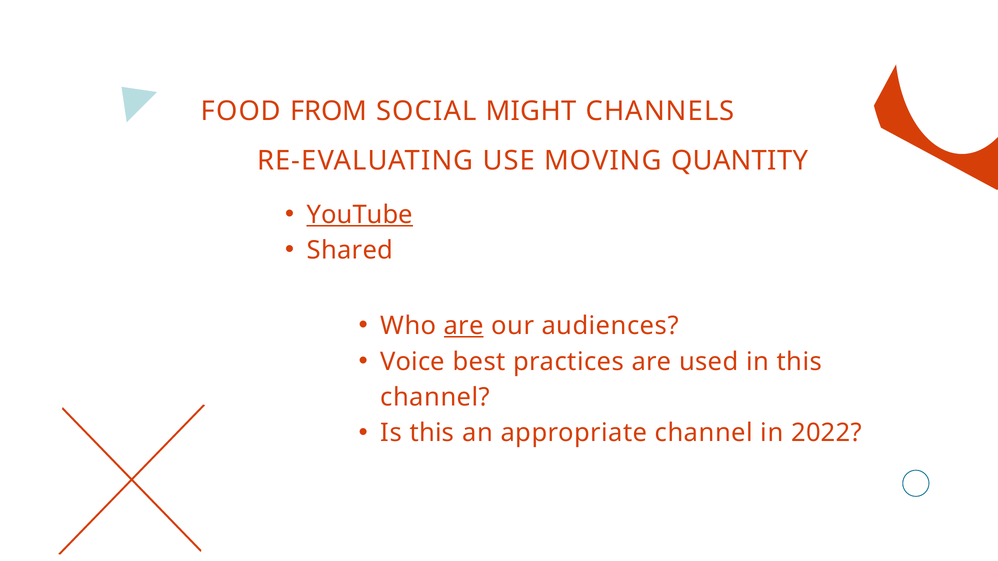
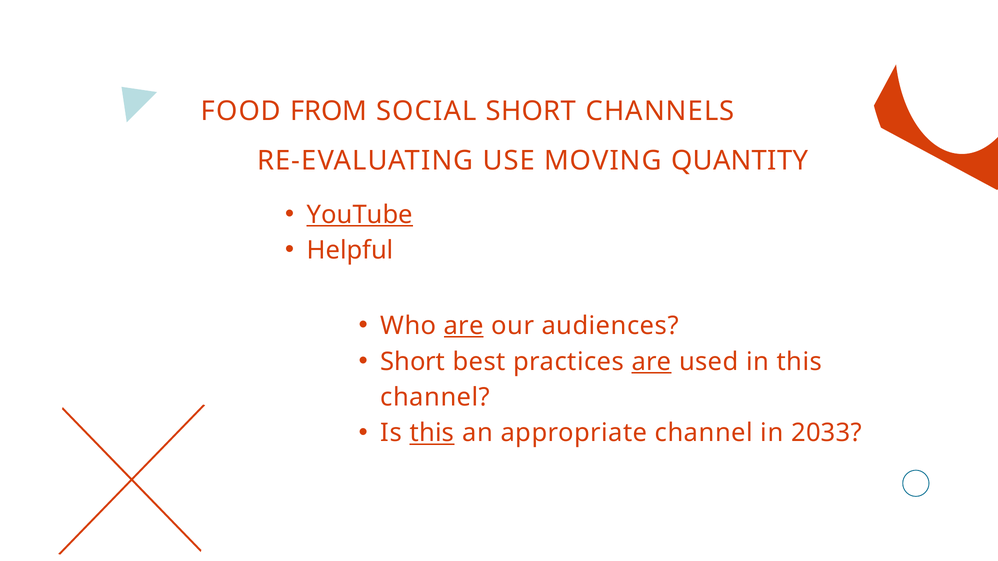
SOCIAL MIGHT: MIGHT -> SHORT
Shared: Shared -> Helpful
Voice at (413, 362): Voice -> Short
are at (652, 362) underline: none -> present
this at (432, 433) underline: none -> present
2022: 2022 -> 2033
